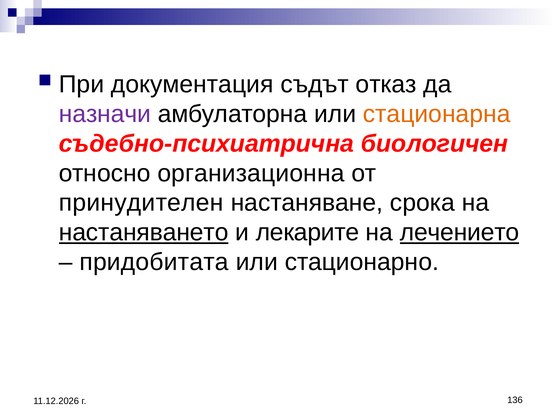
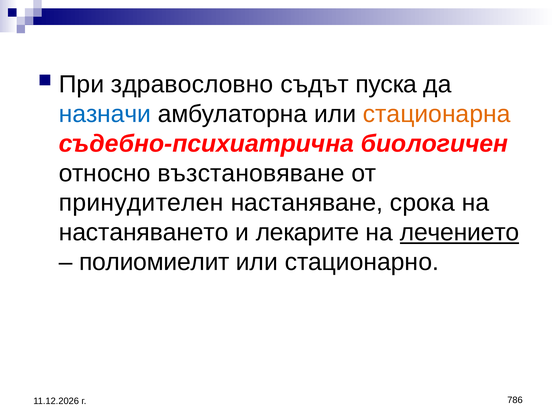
документация: документация -> здравословно
отказ: отказ -> пуска
назначи colour: purple -> blue
организационна: организационна -> възстановяване
настаняването underline: present -> none
придобитата: придобитата -> полиомиелит
136: 136 -> 786
